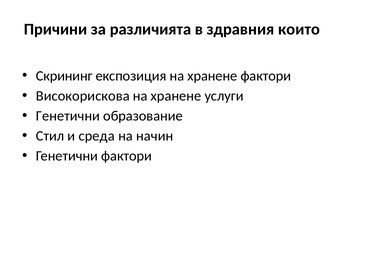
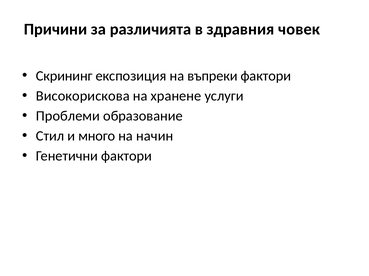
които: които -> човек
експозиция на хранене: хранене -> въпреки
Генетични at (68, 116): Генетични -> Проблеми
среда: среда -> много
